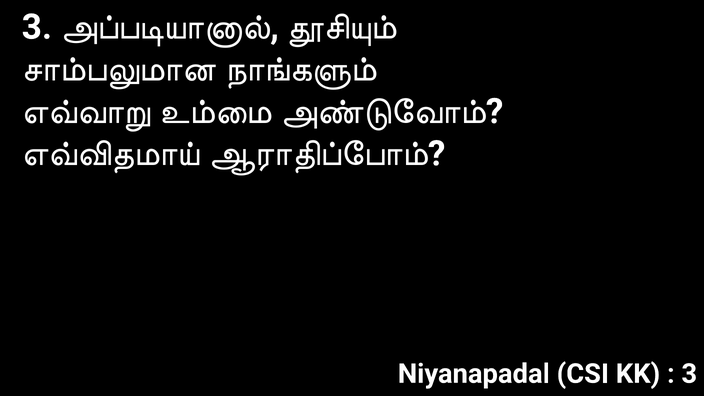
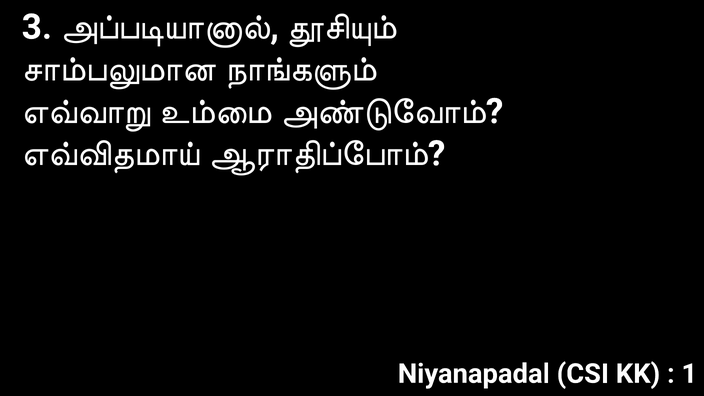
3 at (689, 374): 3 -> 1
